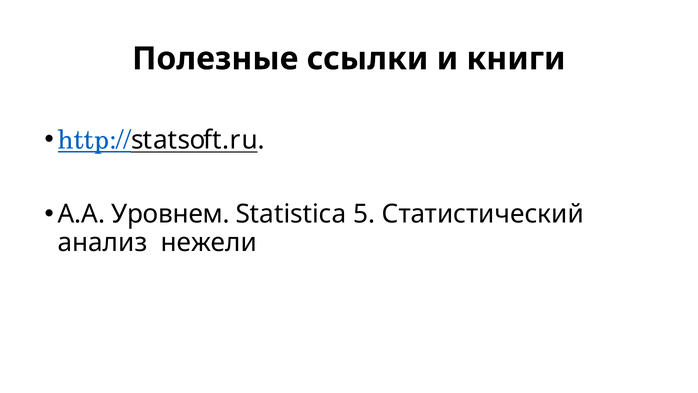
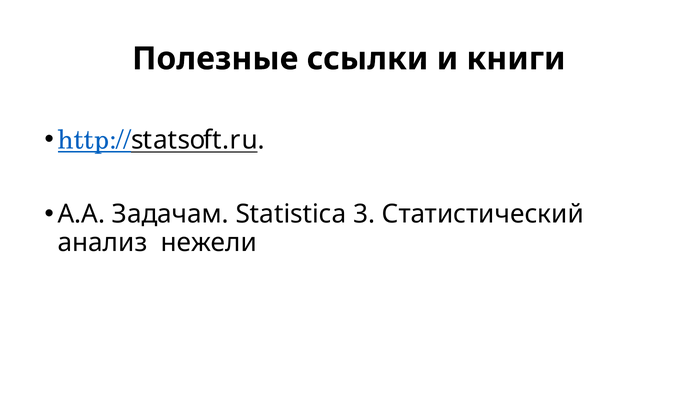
Уровнем: Уровнем -> Задачам
5: 5 -> 3
